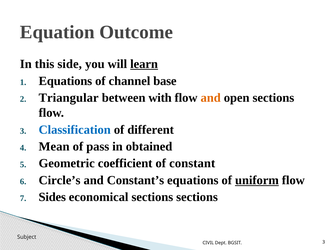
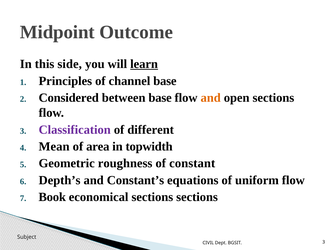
Equation: Equation -> Midpoint
Equations at (65, 81): Equations -> Principles
Triangular: Triangular -> Considered
between with: with -> base
Classification colour: blue -> purple
pass: pass -> area
obtained: obtained -> topwidth
coefficient: coefficient -> roughness
Circle’s: Circle’s -> Depth’s
uniform underline: present -> none
Sides: Sides -> Book
